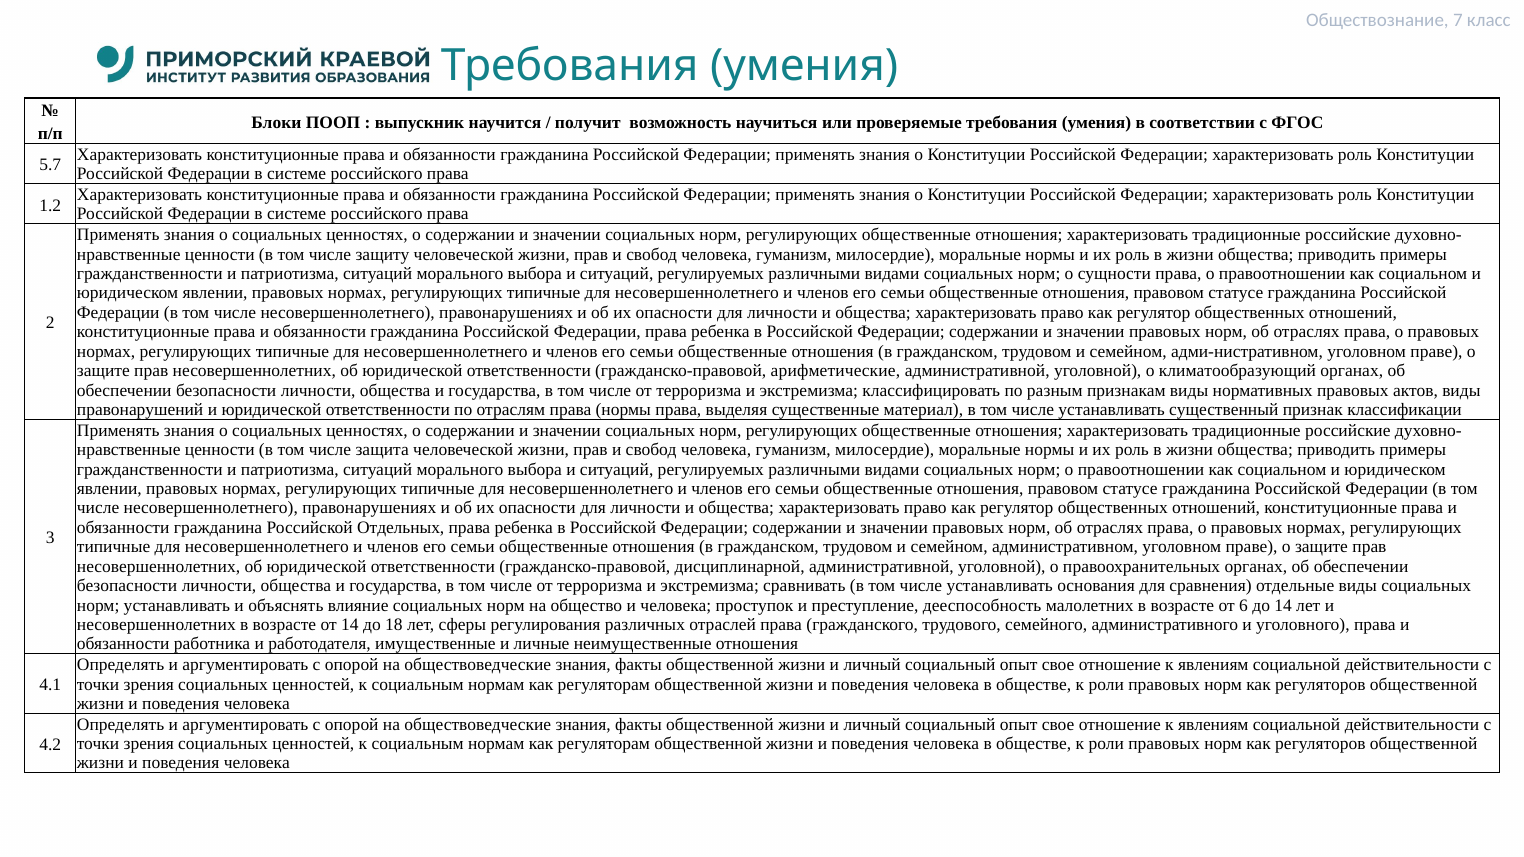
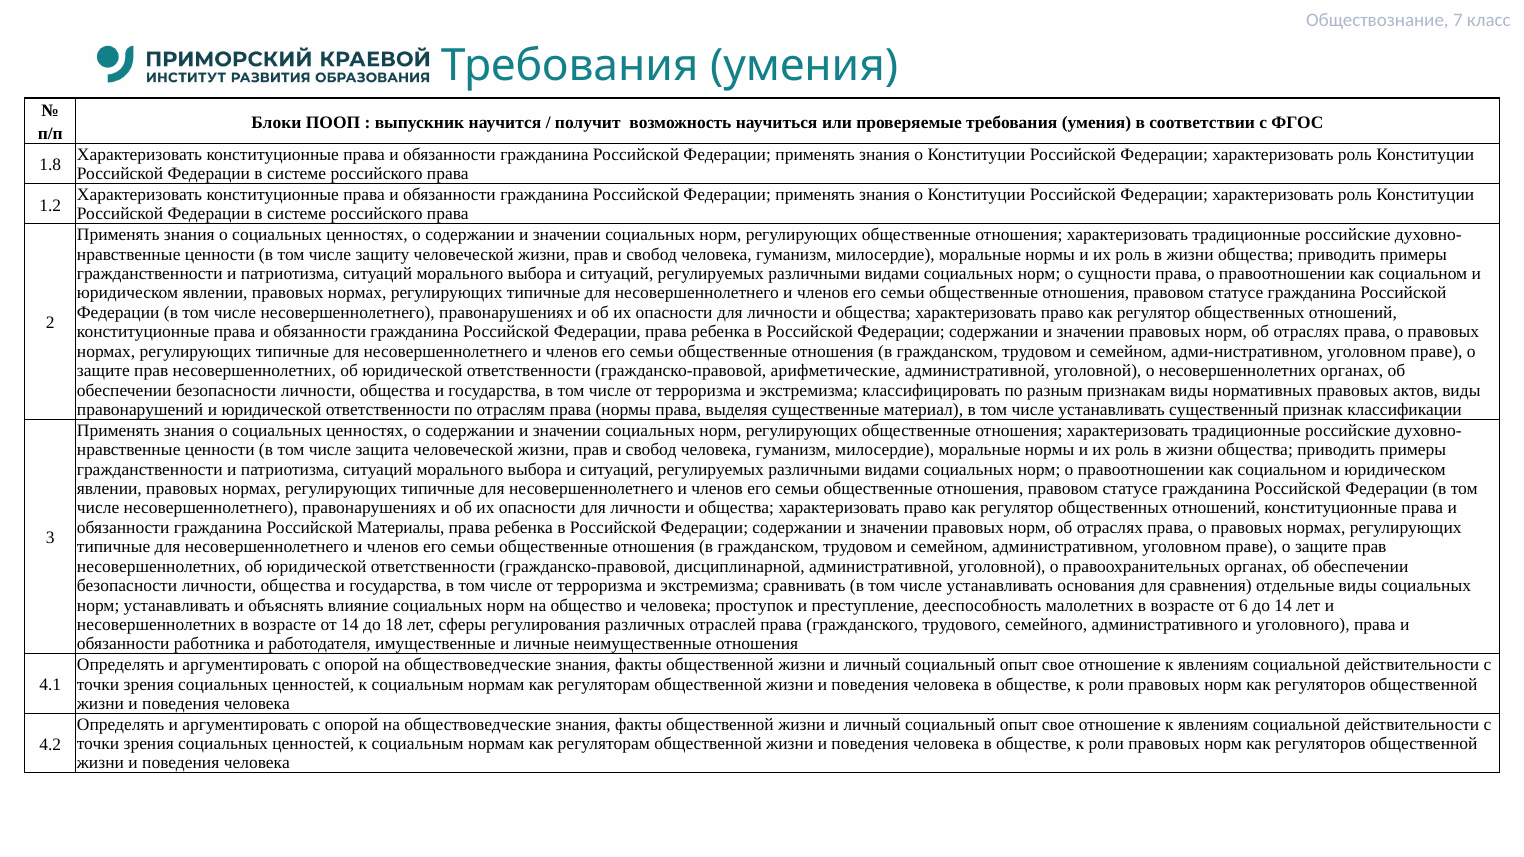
5.7: 5.7 -> 1.8
о климатообразующий: климатообразующий -> несовершеннолетних
Отдельных: Отдельных -> Материалы
